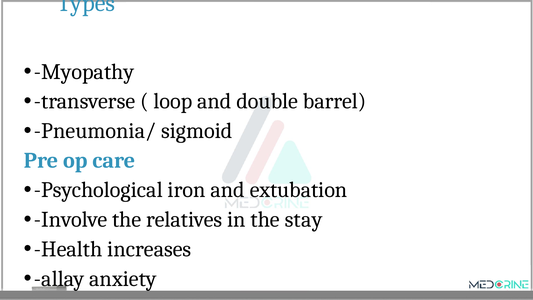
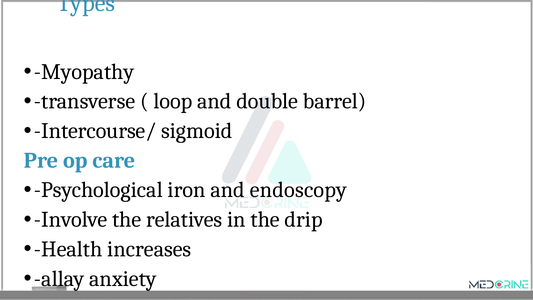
Pneumonia/: Pneumonia/ -> Intercourse/
extubation: extubation -> endoscopy
stay: stay -> drip
